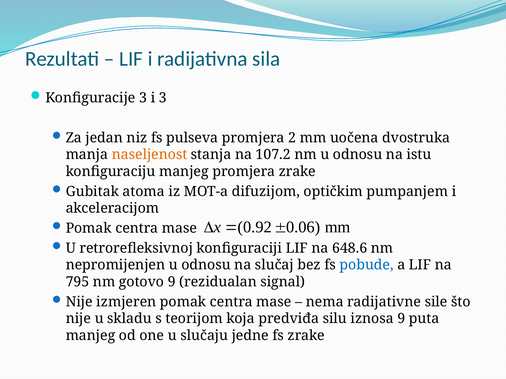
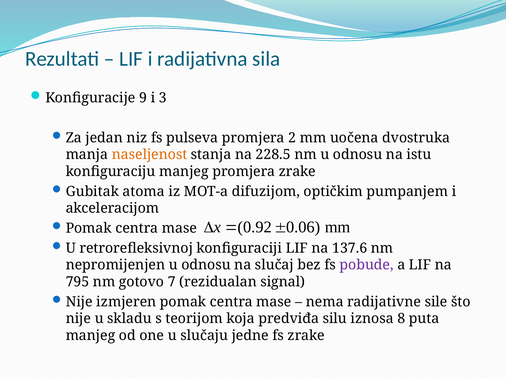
Konfiguracije 3: 3 -> 9
107.2: 107.2 -> 228.5
648.6: 648.6 -> 137.6
pobude colour: blue -> purple
gotovo 9: 9 -> 7
iznosa 9: 9 -> 8
